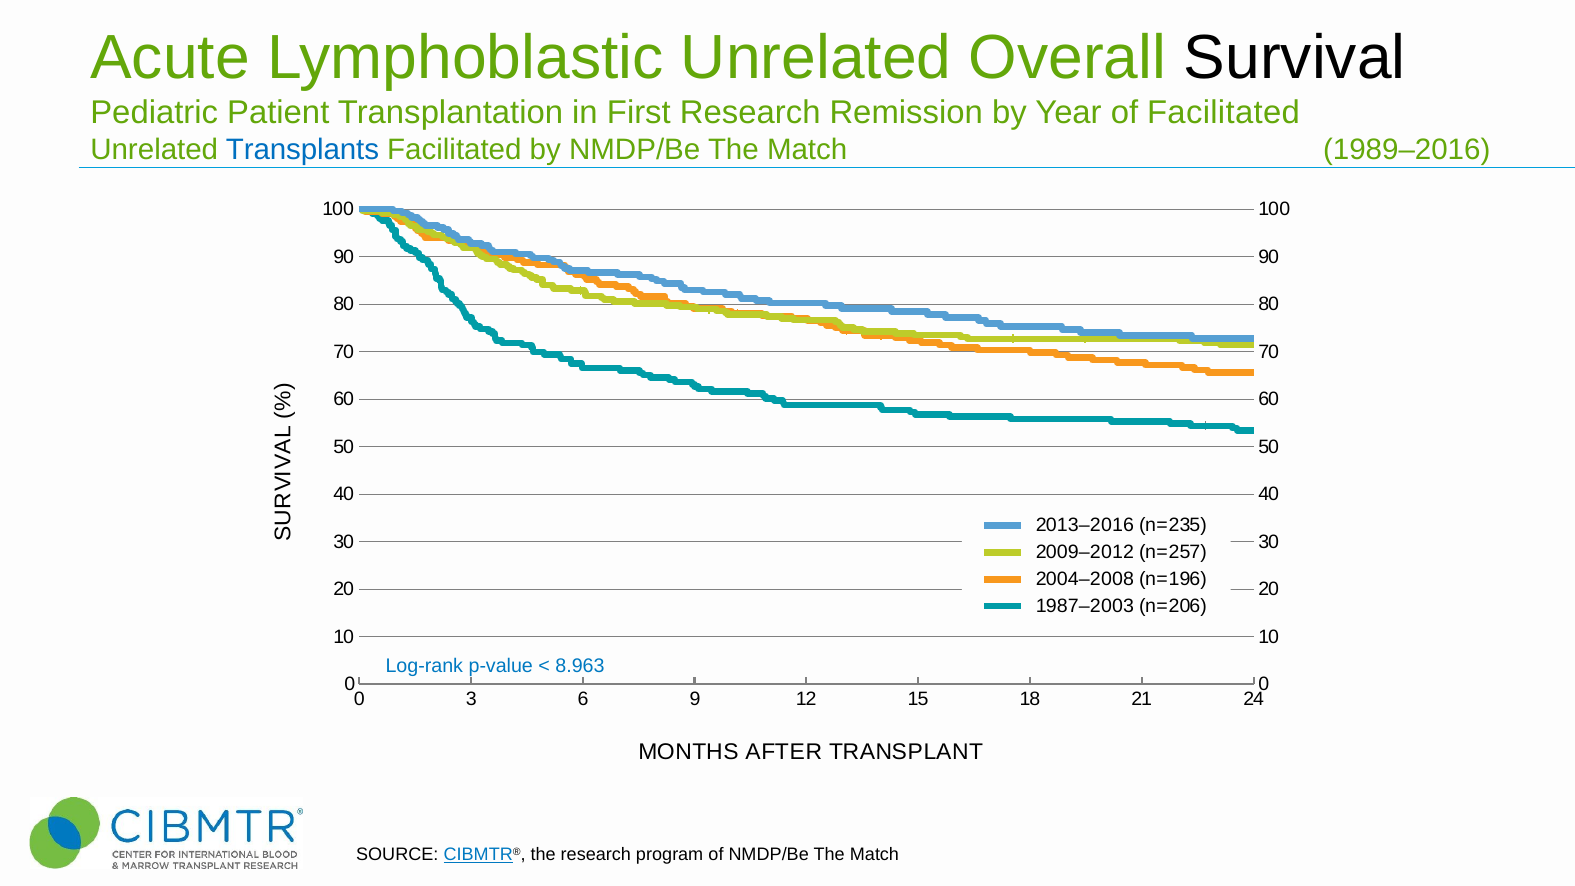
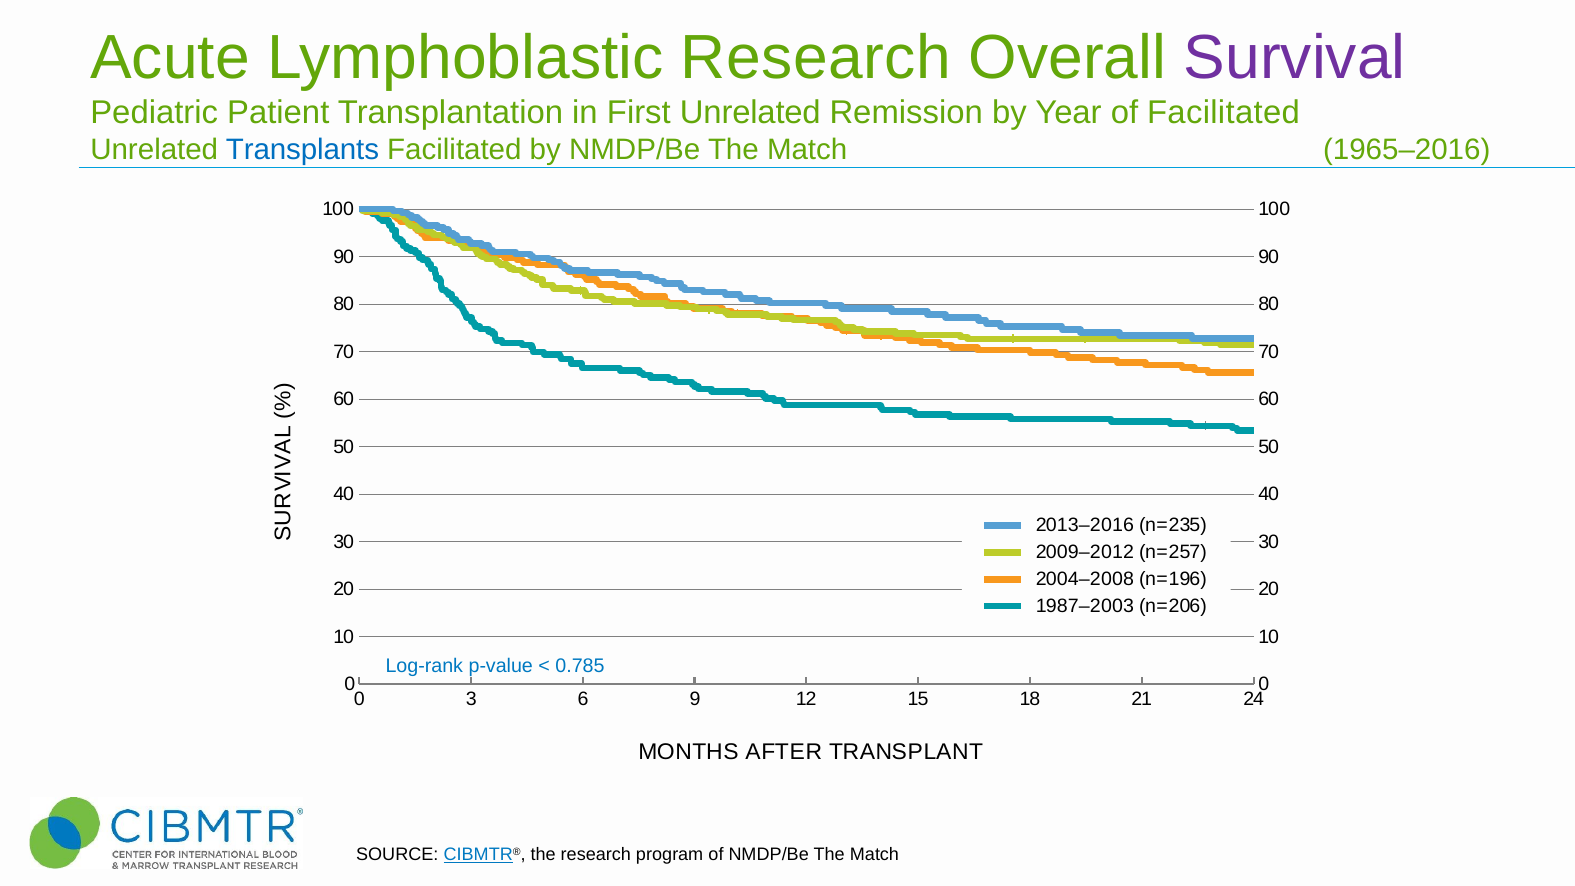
Lymphoblastic Unrelated: Unrelated -> Research
Survival colour: black -> purple
First Research: Research -> Unrelated
1989–2016: 1989–2016 -> 1965–2016
8.963: 8.963 -> 0.785
